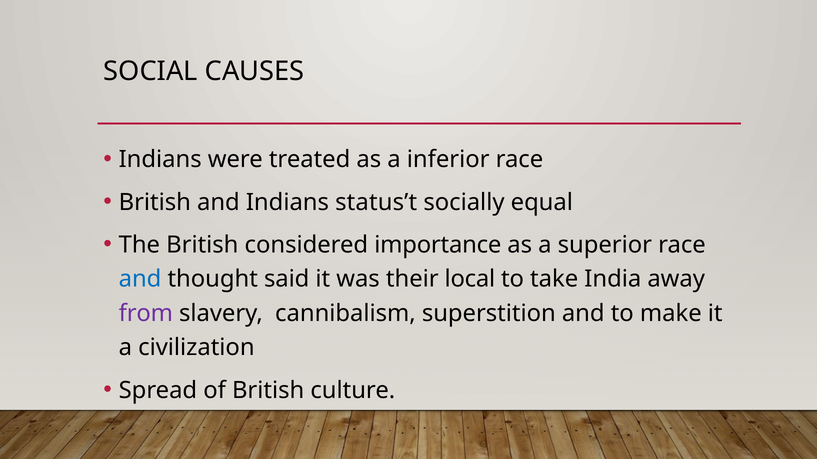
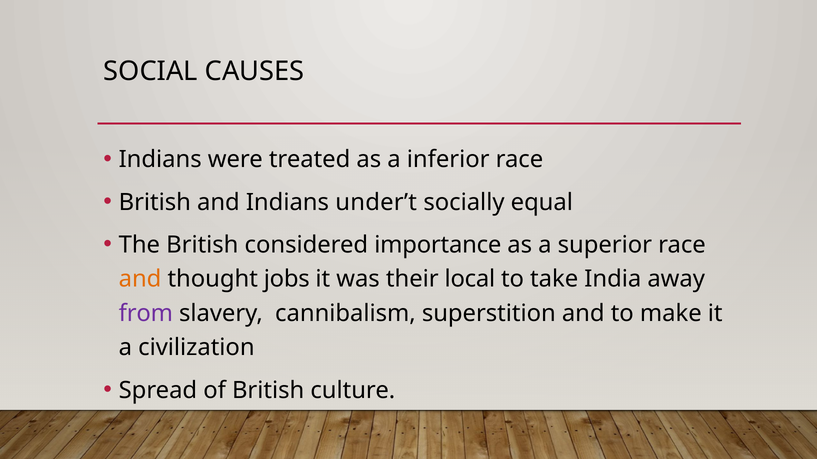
status’t: status’t -> under’t
and at (140, 279) colour: blue -> orange
said: said -> jobs
